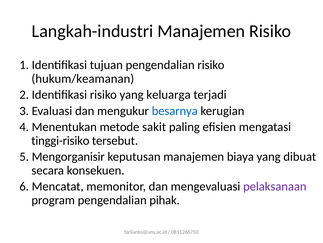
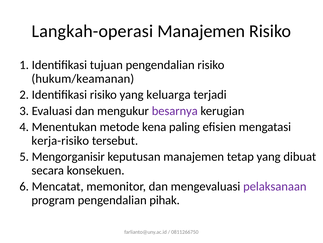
Langkah-industri: Langkah-industri -> Langkah-operasi
besarnya colour: blue -> purple
sakit: sakit -> kena
tinggi-risiko: tinggi-risiko -> kerja-risiko
biaya: biaya -> tetap
